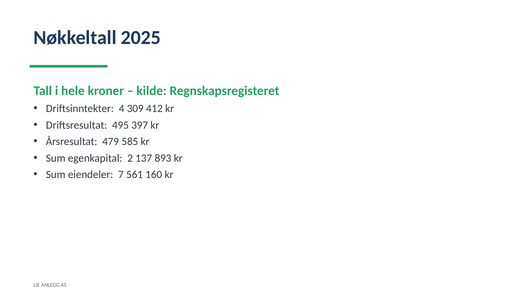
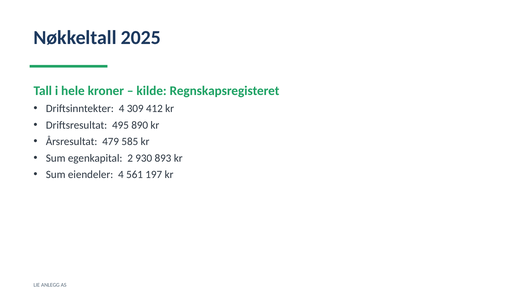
397: 397 -> 890
137: 137 -> 930
eiendeler 7: 7 -> 4
160: 160 -> 197
